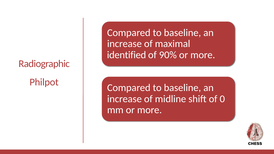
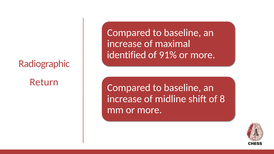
90%: 90% -> 91%
Philpot: Philpot -> Return
0: 0 -> 8
